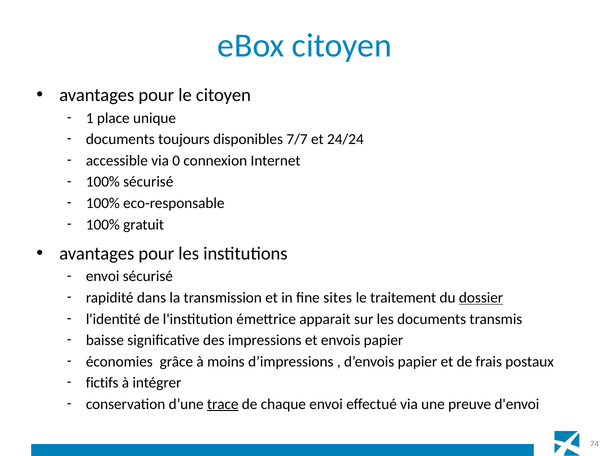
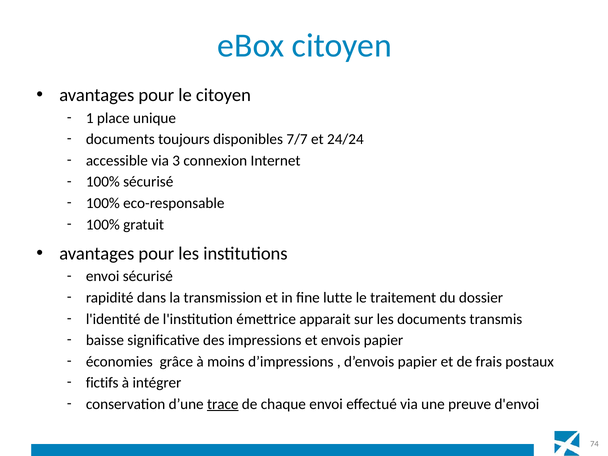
0: 0 -> 3
sites: sites -> lutte
dossier underline: present -> none
